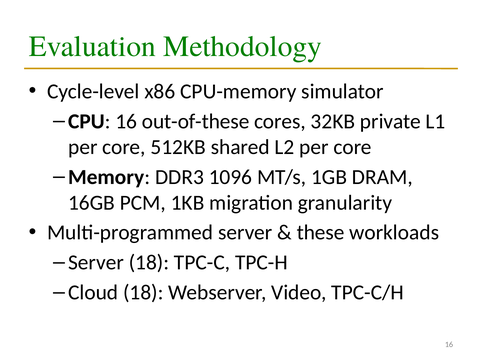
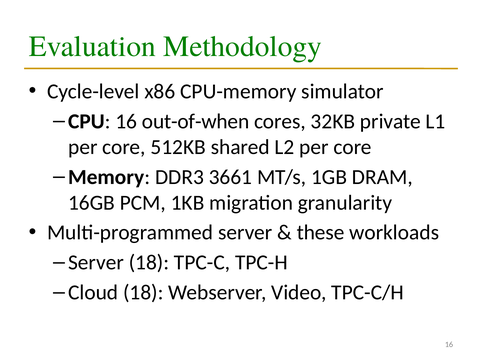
out-of-these: out-of-these -> out-of-when
1096: 1096 -> 3661
